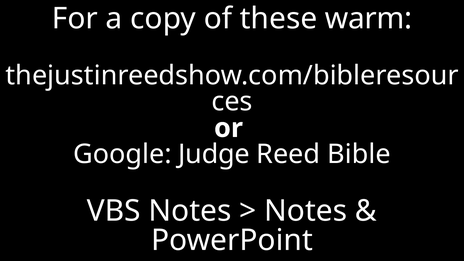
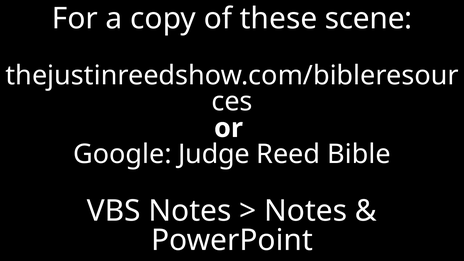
warm: warm -> scene
